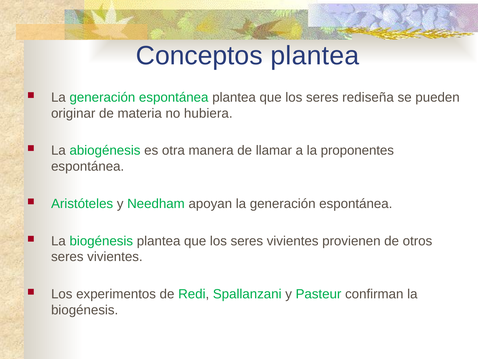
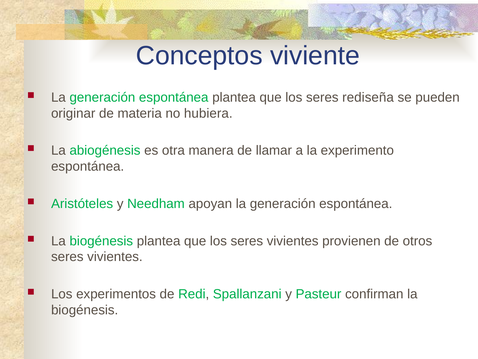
Conceptos plantea: plantea -> viviente
proponentes: proponentes -> experimento
